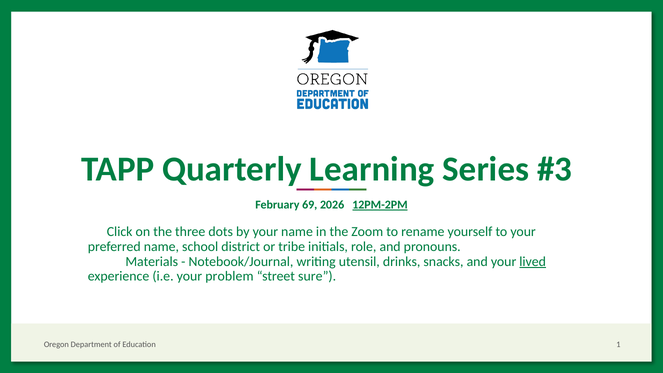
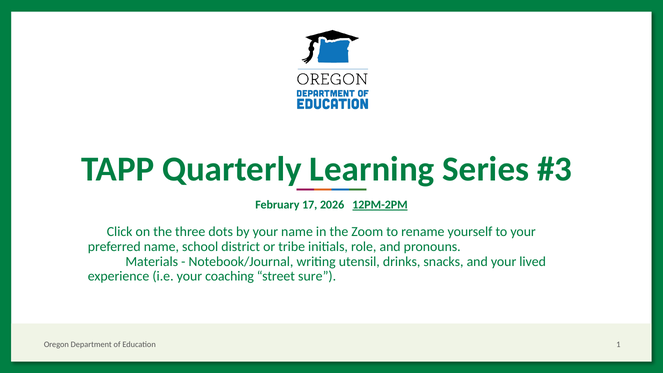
69: 69 -> 17
lived underline: present -> none
problem: problem -> coaching
